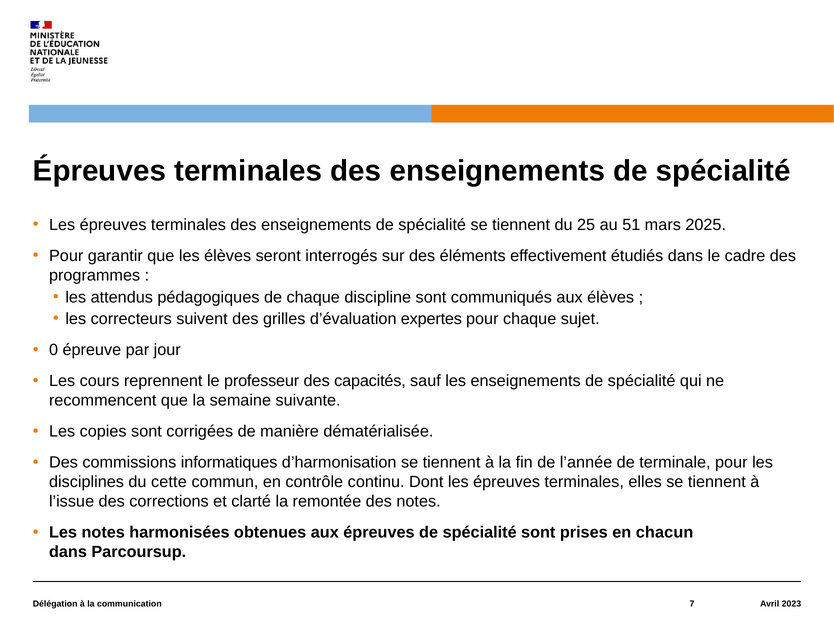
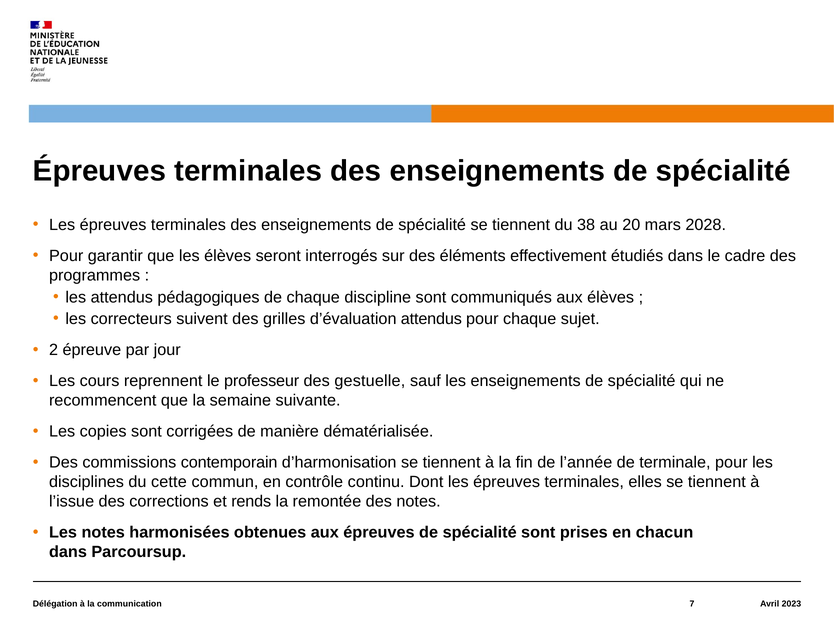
25: 25 -> 38
51: 51 -> 20
2025: 2025 -> 2028
d’évaluation expertes: expertes -> attendus
0: 0 -> 2
capacités: capacités -> gestuelle
informatiques: informatiques -> contemporain
clarté: clarté -> rends
